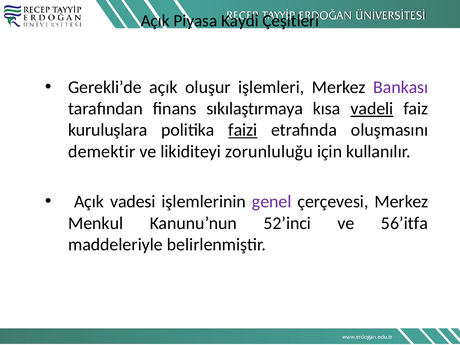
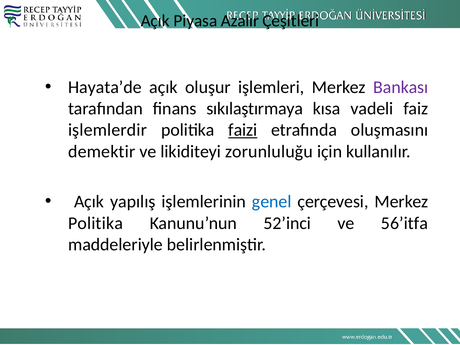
Kaydi: Kaydi -> Azalır
Gerekli’de: Gerekli’de -> Hayata’de
vadeli underline: present -> none
kuruluşlara: kuruluşlara -> işlemlerdir
vadesi: vadesi -> yapılış
genel colour: purple -> blue
Menkul at (96, 223): Menkul -> Politika
